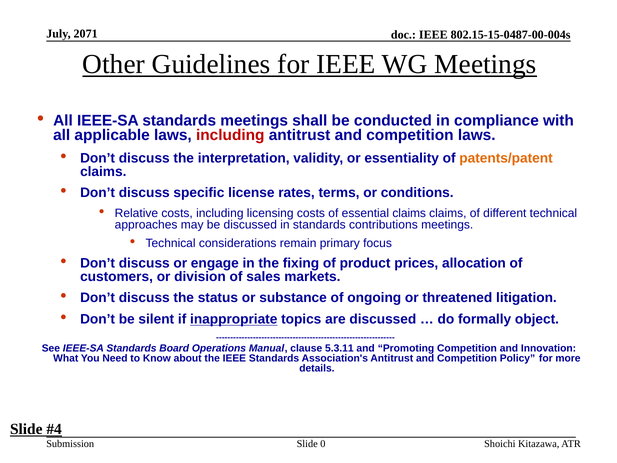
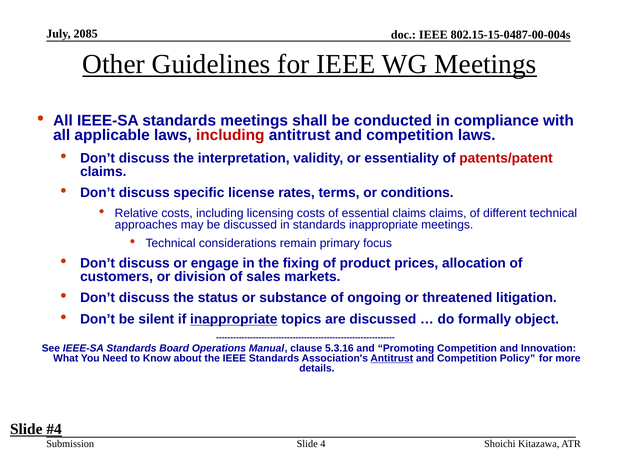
2071: 2071 -> 2085
patents/patent colour: orange -> red
standards contributions: contributions -> inappropriate
5.3.11: 5.3.11 -> 5.3.16
Antitrust at (392, 358) underline: none -> present
0: 0 -> 4
